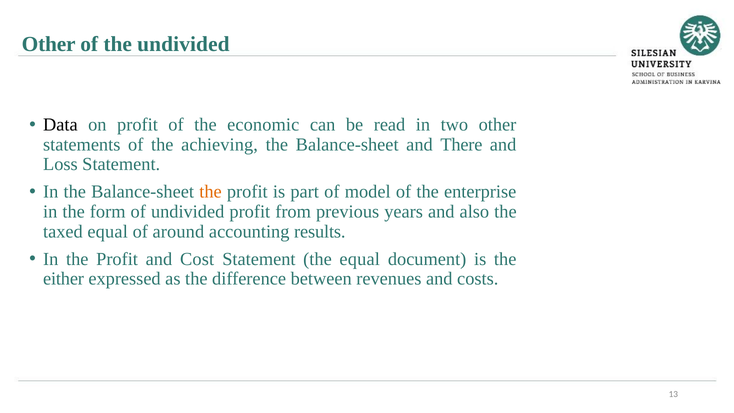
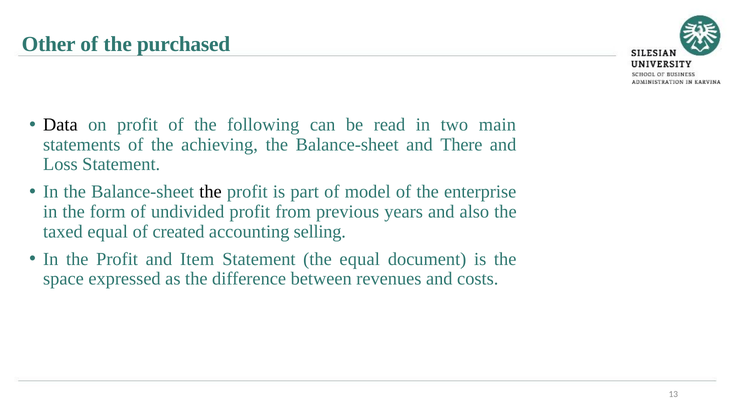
the undivided: undivided -> purchased
economic: economic -> following
two other: other -> main
the at (210, 192) colour: orange -> black
around: around -> created
results: results -> selling
Cost: Cost -> Item
either: either -> space
